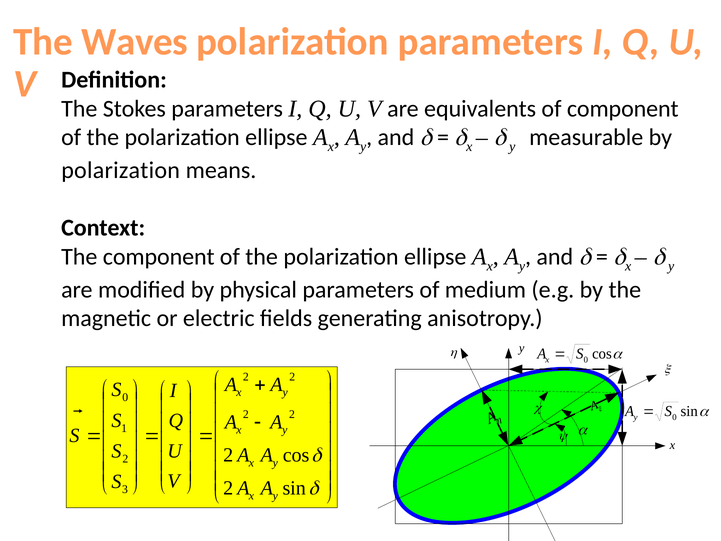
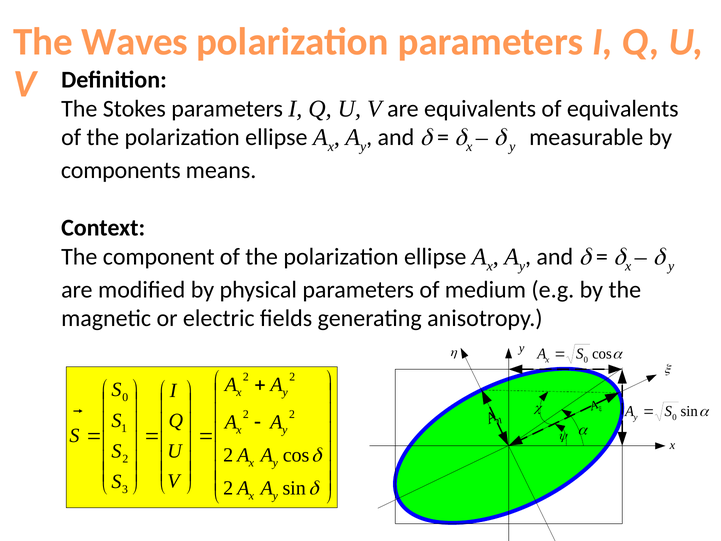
of component: component -> equivalents
polarization at (121, 170): polarization -> components
